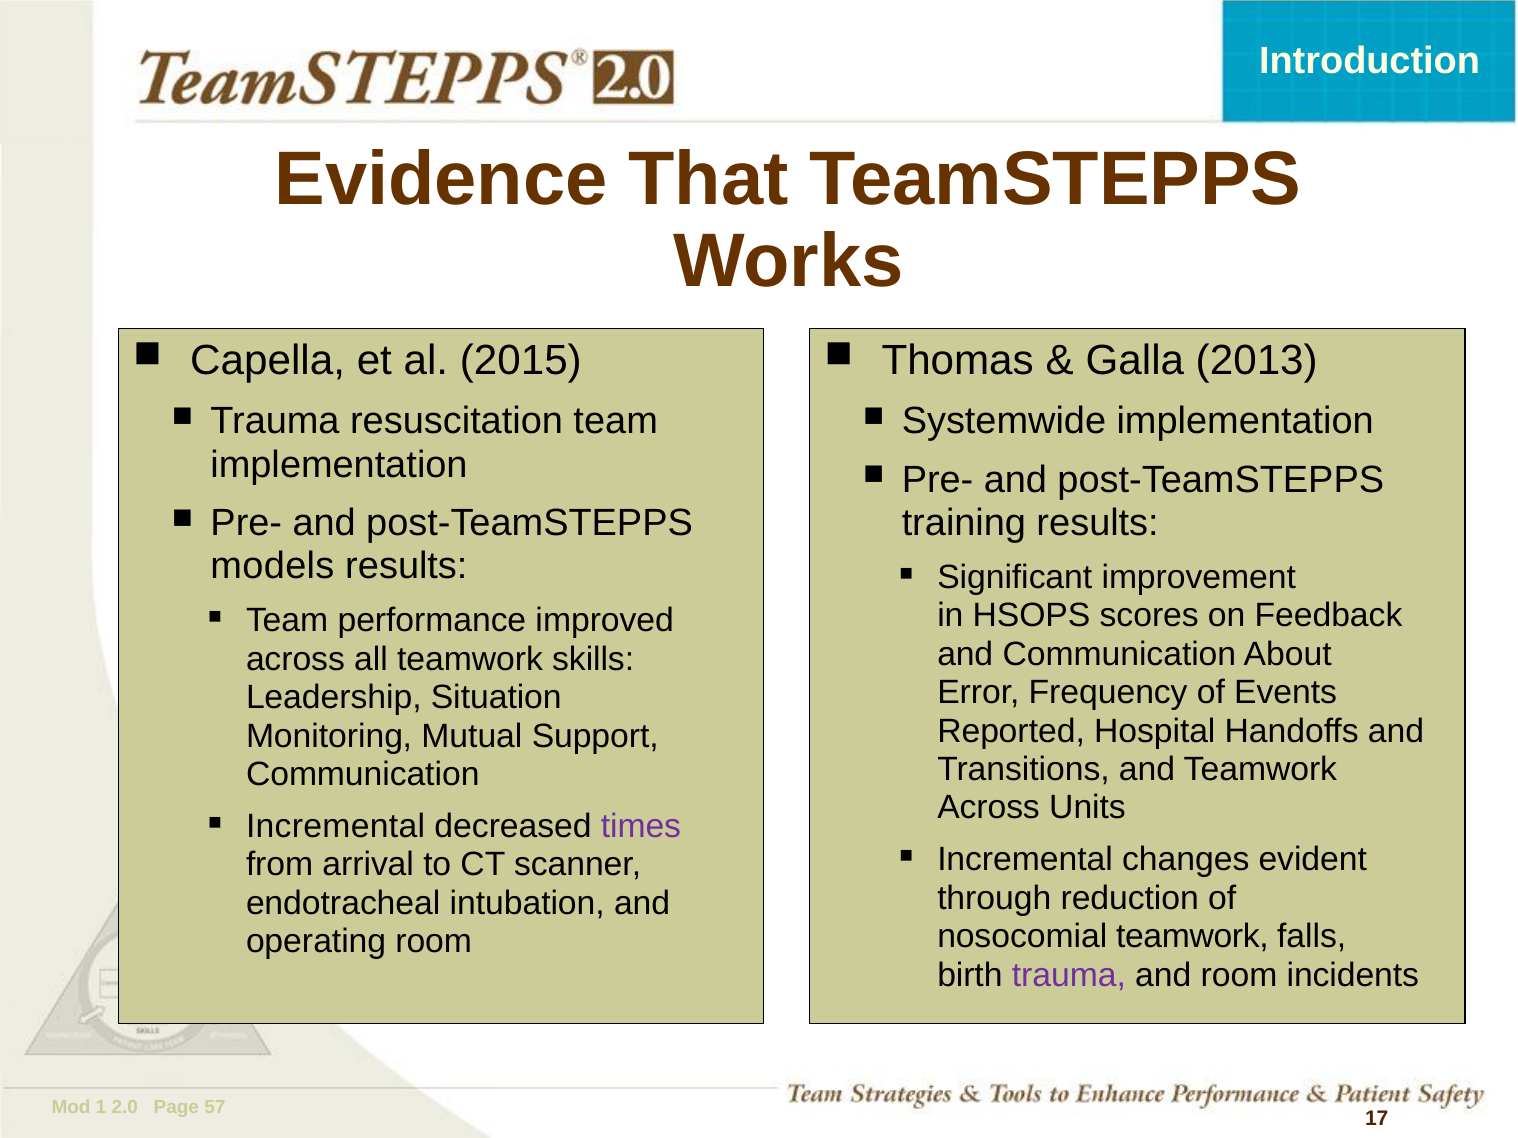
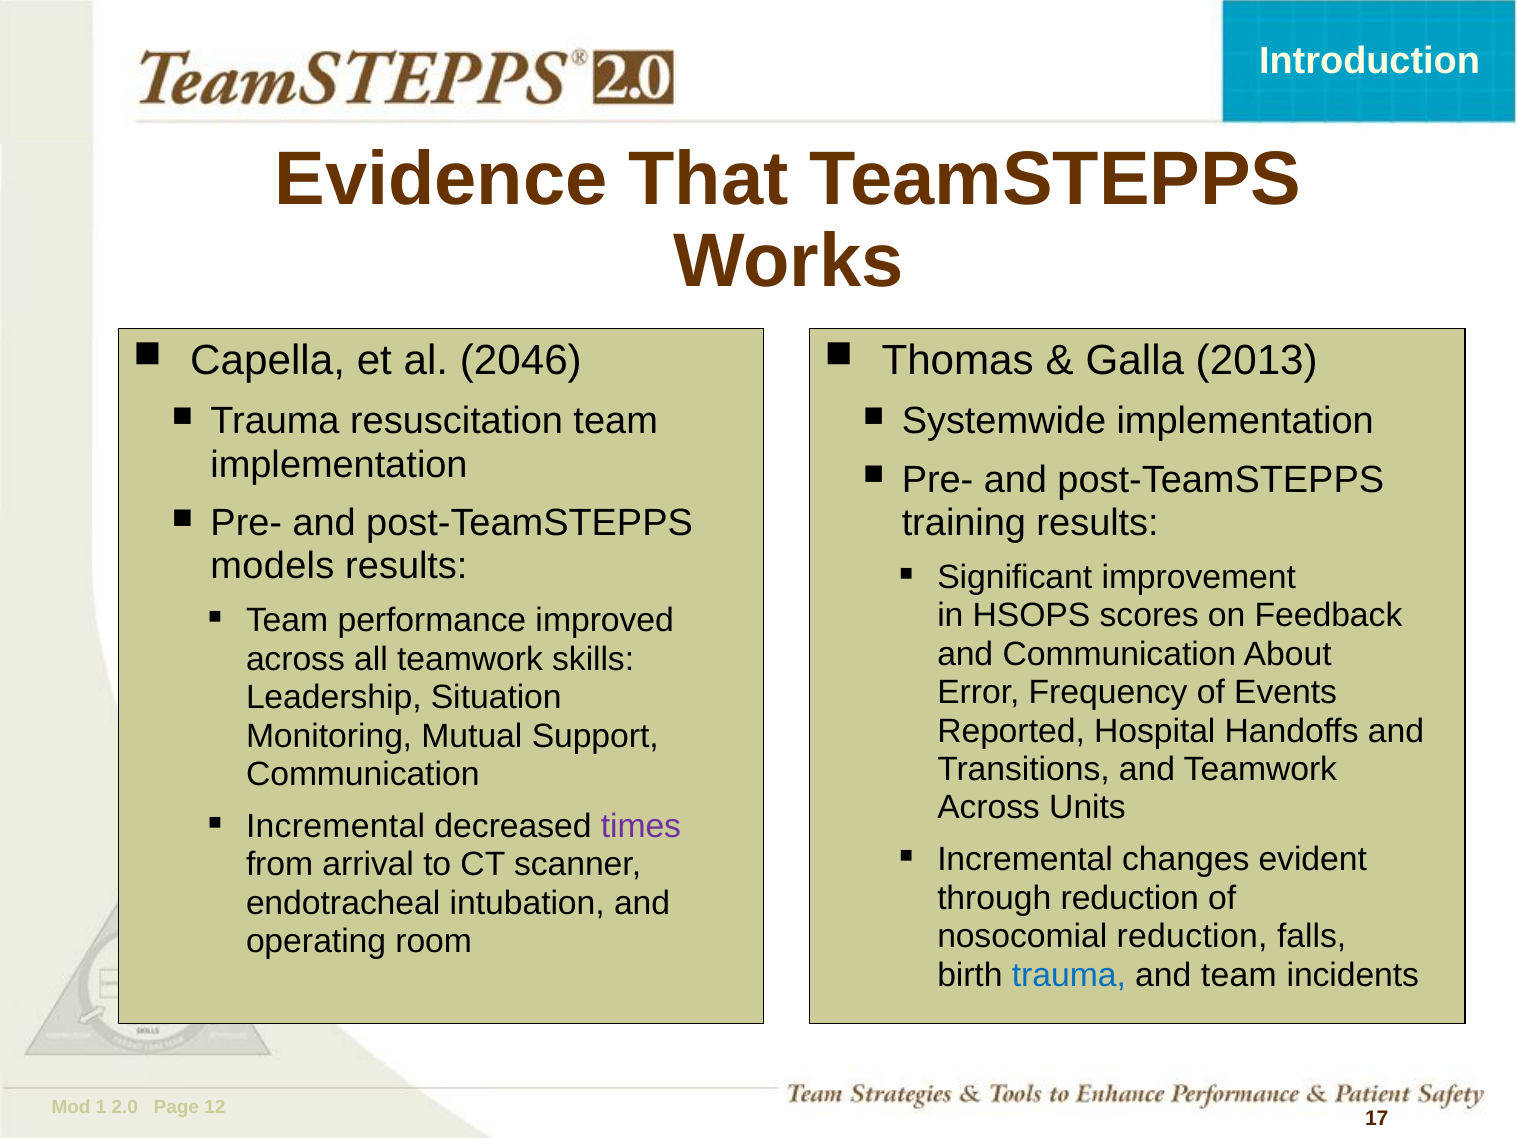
2015: 2015 -> 2046
nosocomial teamwork: teamwork -> reduction
trauma at (1069, 975) colour: purple -> blue
and room: room -> team
57: 57 -> 12
